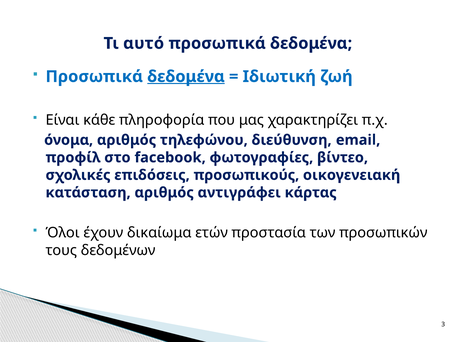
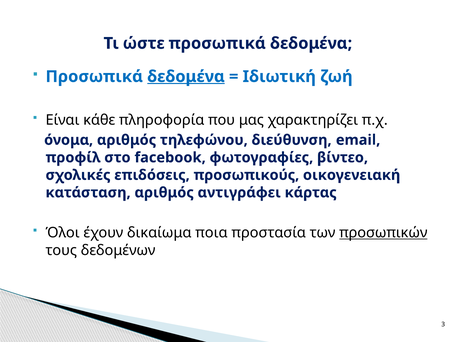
αυτό: αυτό -> ώστε
ετών: ετών -> ποια
προσωπικών underline: none -> present
